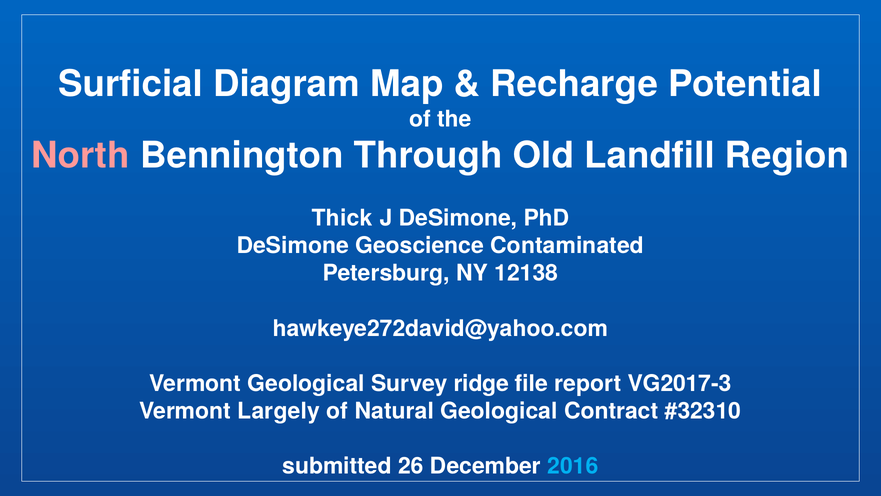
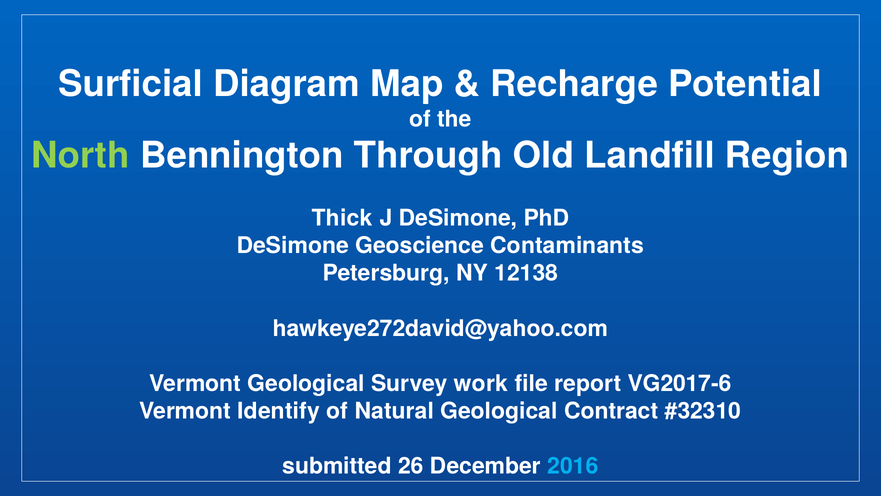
North colour: pink -> light green
Contaminated: Contaminated -> Contaminants
ridge: ridge -> work
VG2017-3: VG2017-3 -> VG2017-6
Largely: Largely -> Identify
